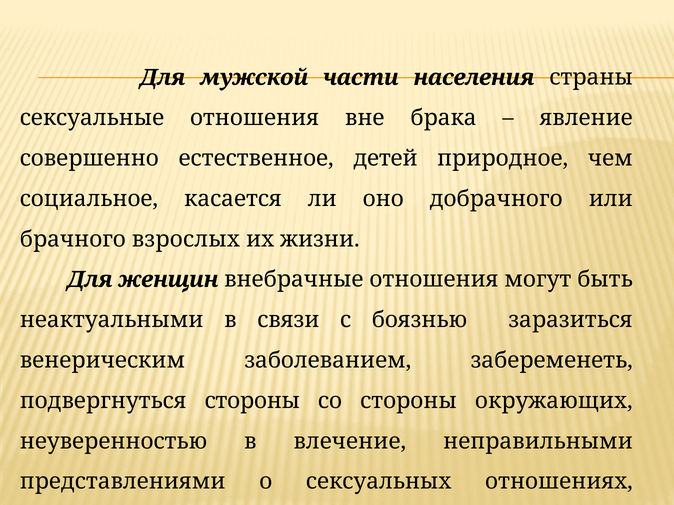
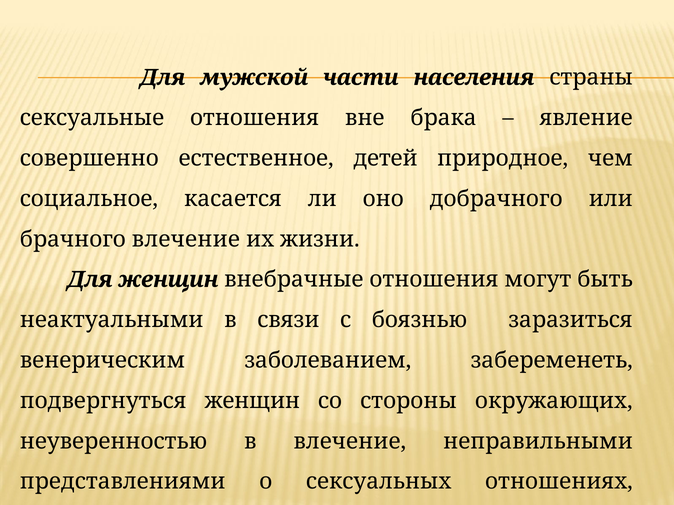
брачного взрослых: взрослых -> влечение
подвергнуться стороны: стороны -> женщин
